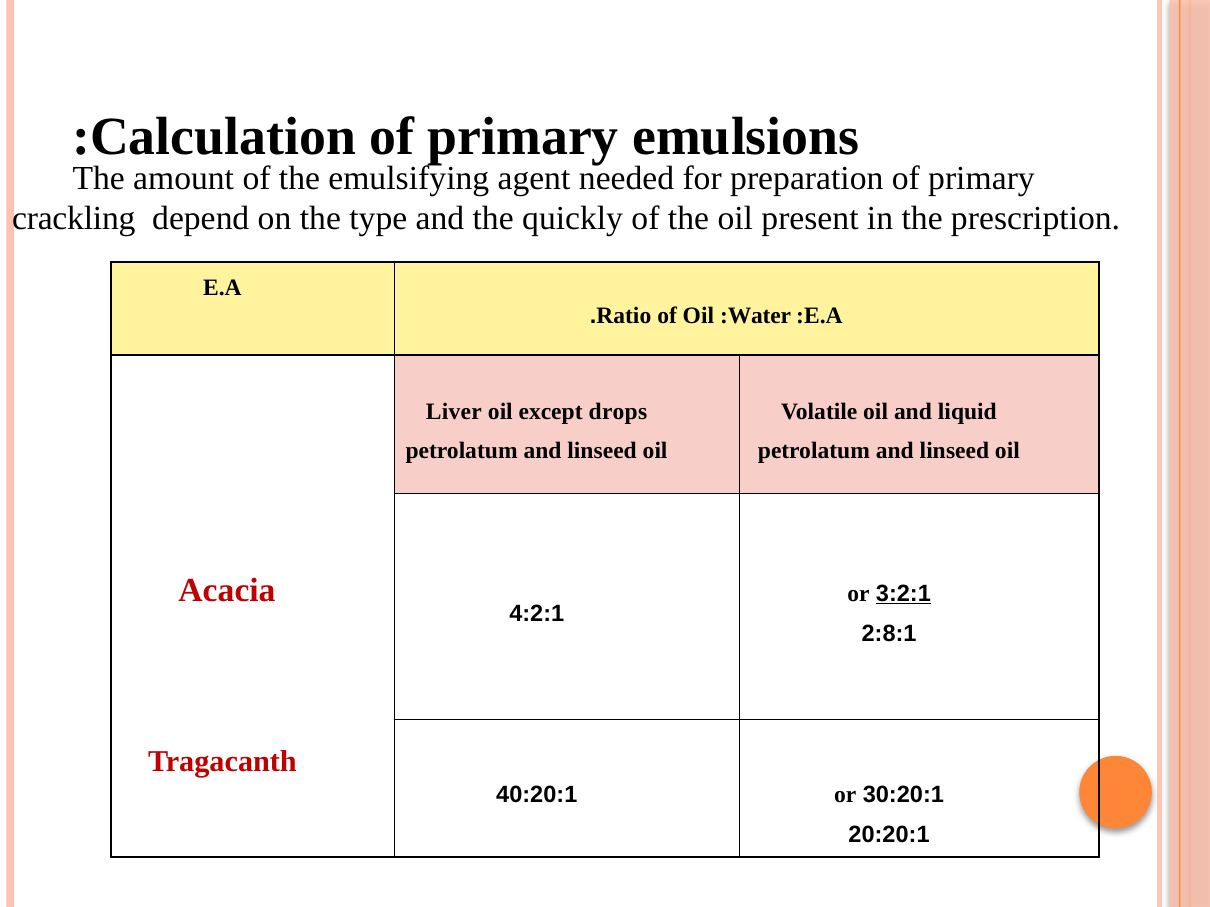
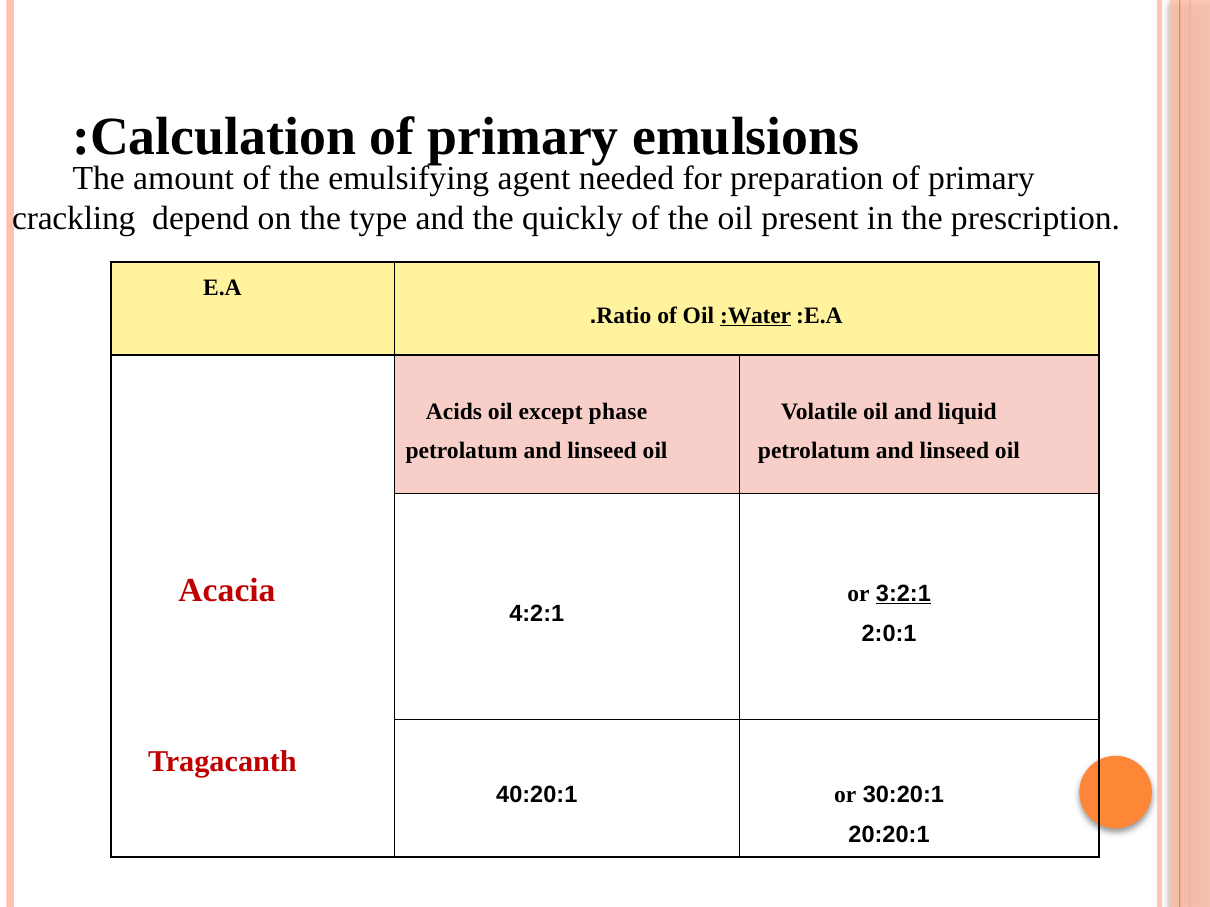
:Water underline: none -> present
Liver: Liver -> Acids
drops: drops -> phase
2:8:1: 2:8:1 -> 2:0:1
